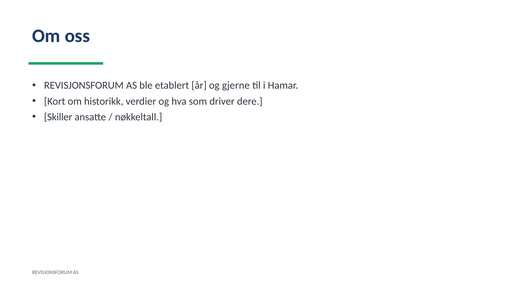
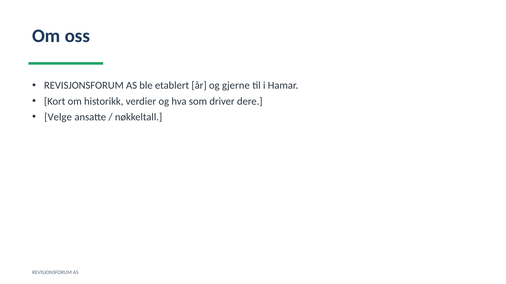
Skiller: Skiller -> Velge
